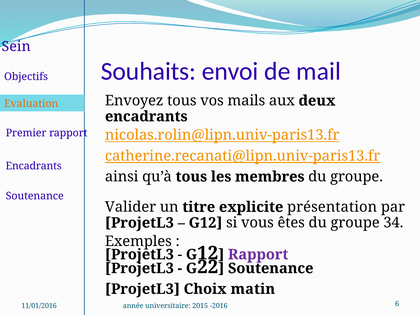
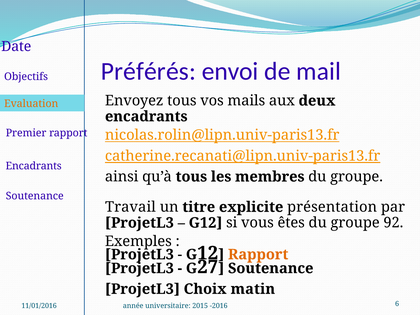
Sein: Sein -> Date
Souhaits: Souhaits -> Préférés
Valider: Valider -> Travail
34: 34 -> 92
Rapport at (258, 254) colour: purple -> orange
22: 22 -> 27
